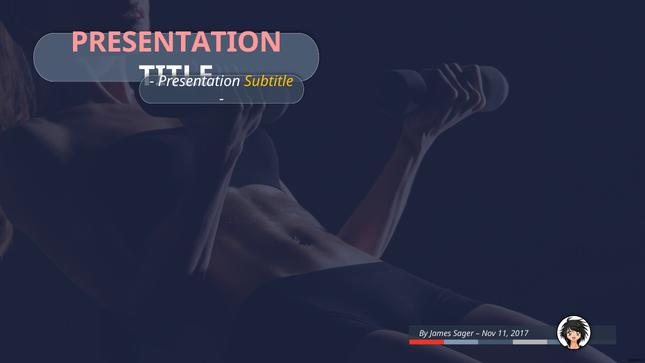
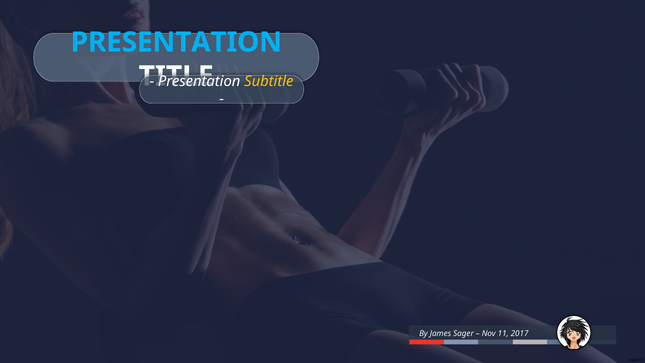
PRESENTATION at (176, 42) colour: pink -> light blue
